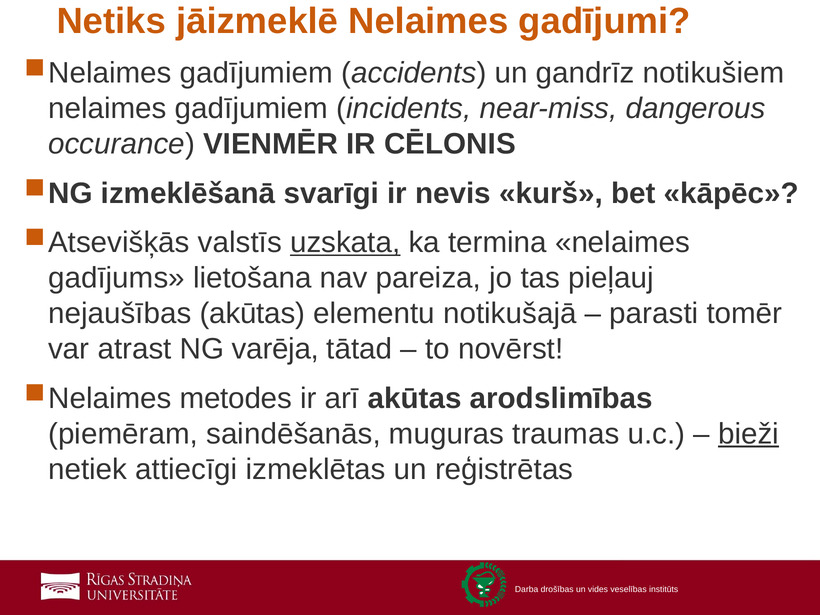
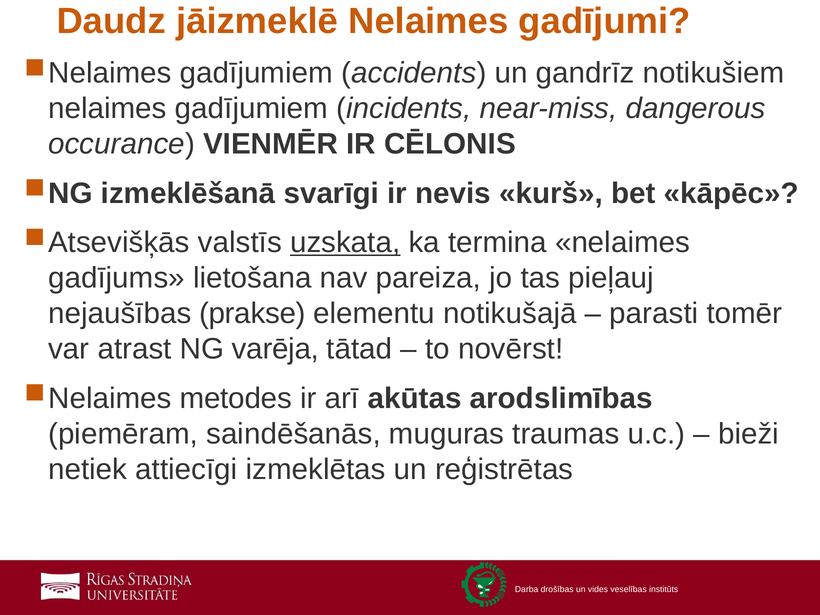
Netiks: Netiks -> Daudz
nejaušības akūtas: akūtas -> prakse
bieži underline: present -> none
